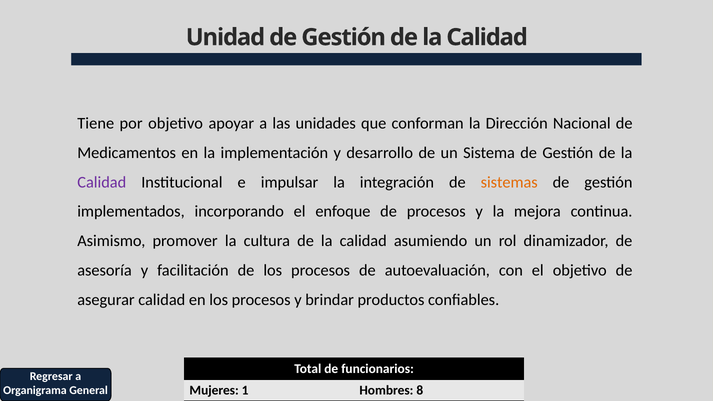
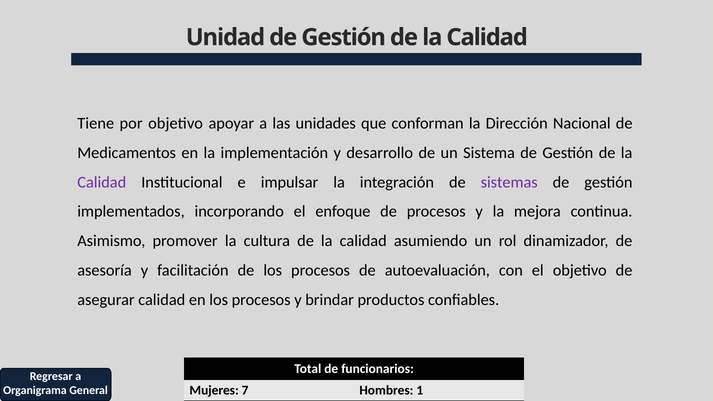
sistemas colour: orange -> purple
1: 1 -> 7
8: 8 -> 1
